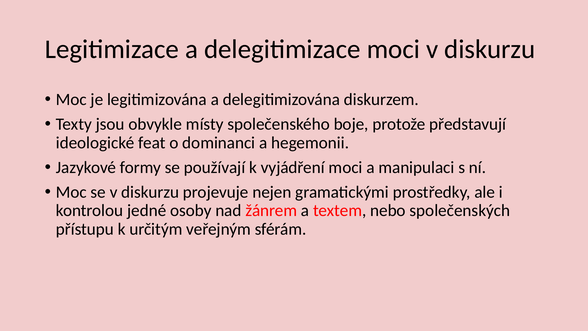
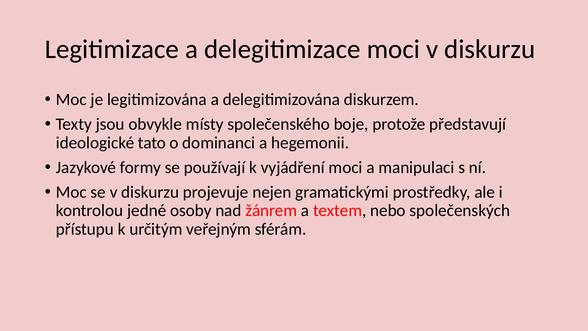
feat: feat -> tato
